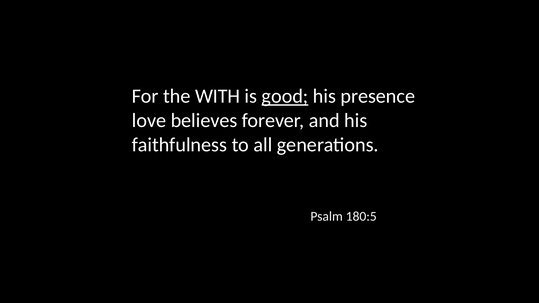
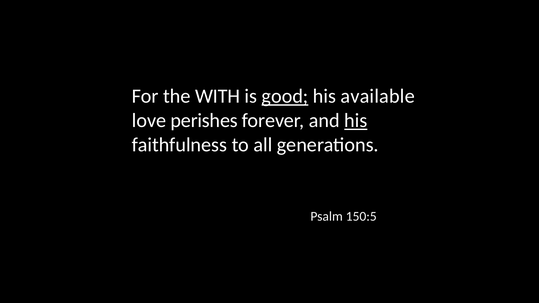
presence: presence -> available
believes: believes -> perishes
his at (356, 121) underline: none -> present
180:5: 180:5 -> 150:5
